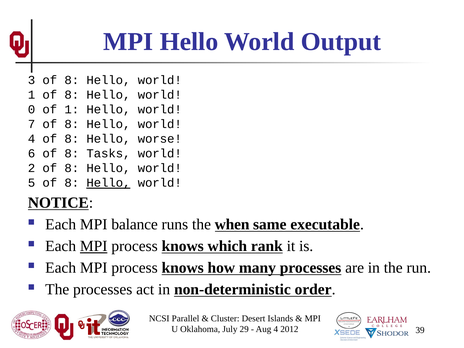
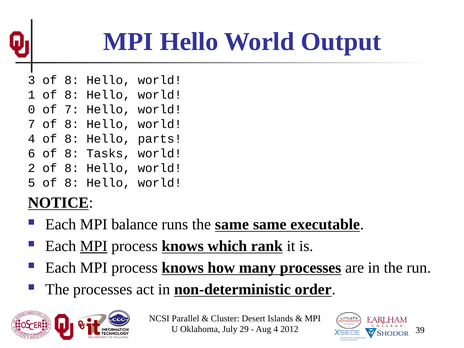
of 1: 1 -> 7
worse: worse -> parts
Hello at (108, 183) underline: present -> none
the when: when -> same
